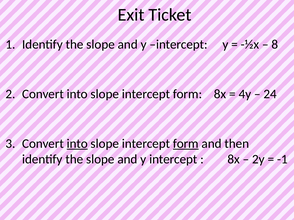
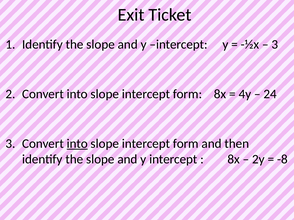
8 at (275, 45): 8 -> 3
form at (186, 144) underline: present -> none
-1: -1 -> -8
